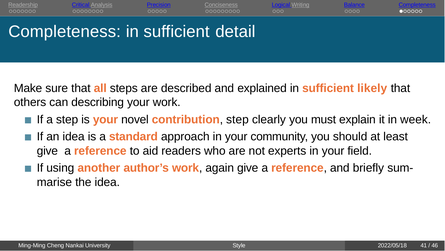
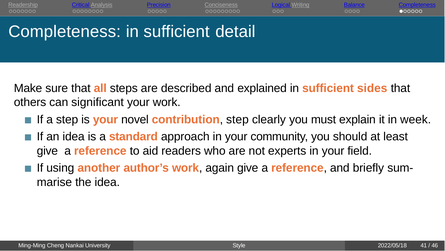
likely: likely -> sides
describing: describing -> significant
